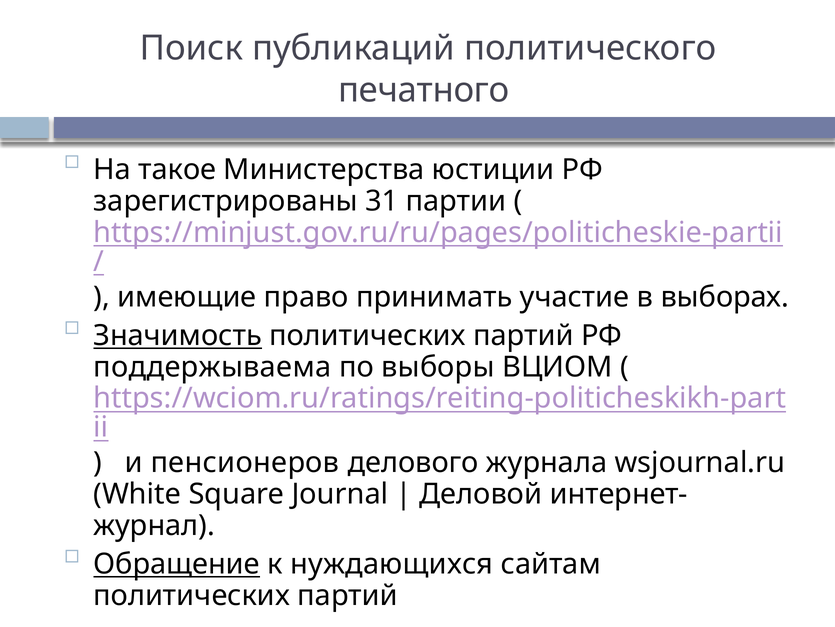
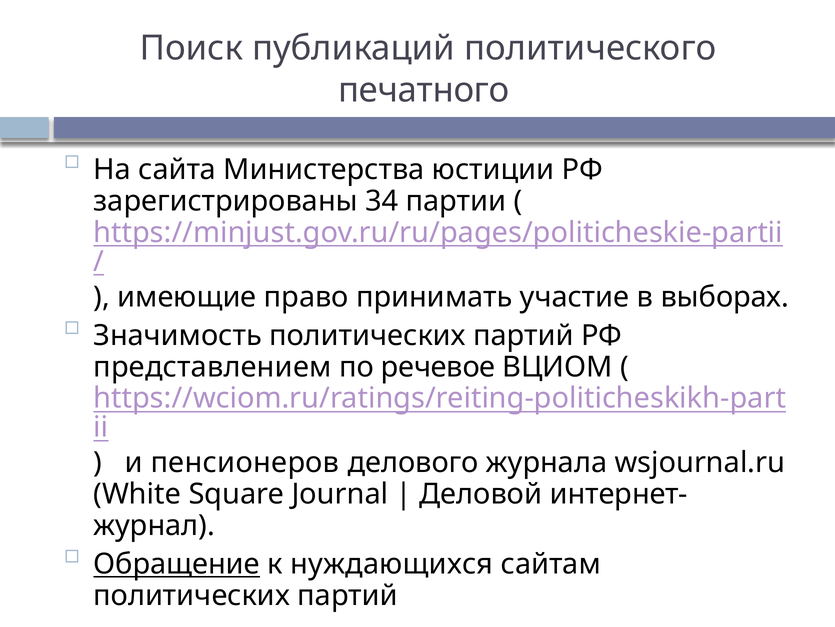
такое: такое -> сайта
31: 31 -> 34
Значимость underline: present -> none
поддержываема: поддержываема -> представлением
выборы: выборы -> речевое
